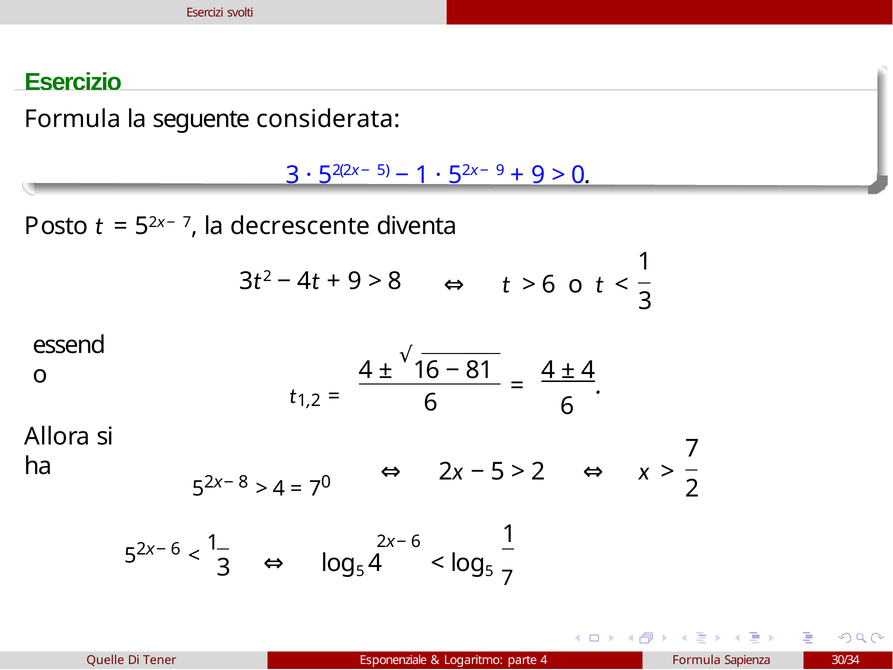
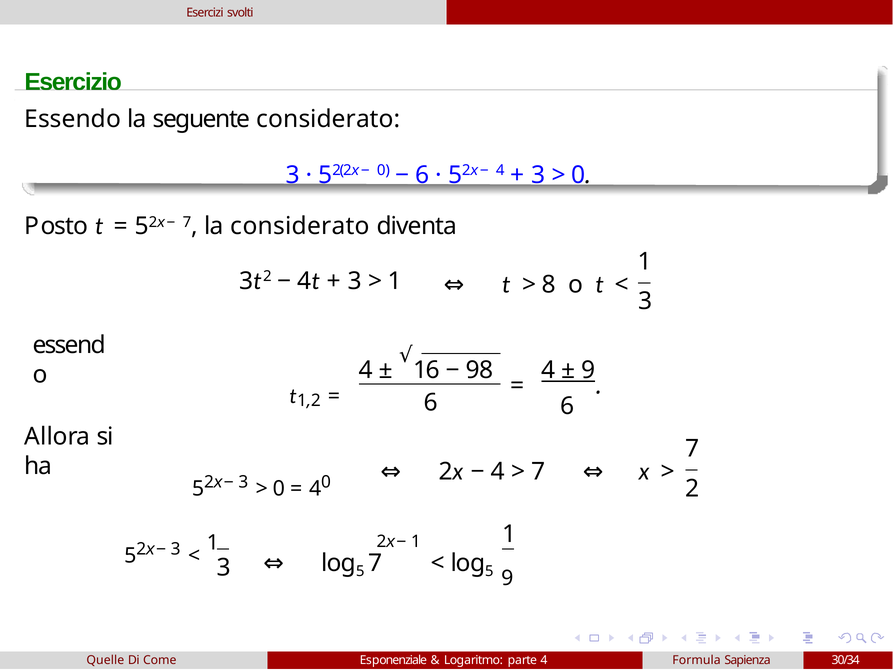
Formula at (73, 119): Formula -> Essendo
seguente considerata: considerata -> considerato
5 at (383, 170): 5 -> 0
1 at (422, 175): 1 -> 6
9 at (500, 170): 9 -> 4
9 at (538, 175): 9 -> 3
la decrescente: decrescente -> considerato
9 at (355, 281): 9 -> 3
8 at (395, 281): 8 -> 1
6 at (549, 285): 6 -> 8
81: 81 -> 98
4 at (588, 370): 4 -> 9
5 at (498, 472): 5 -> 4
2 at (538, 472): 2 -> 7
8 at (243, 482): 8 -> 3
4 at (279, 489): 4 -> 0
7 at (315, 489): 7 -> 4
6 at (416, 542): 6 -> 1
6 at (176, 549): 6 -> 3
5 4: 4 -> 7
5 7: 7 -> 9
Tener: Tener -> Come
